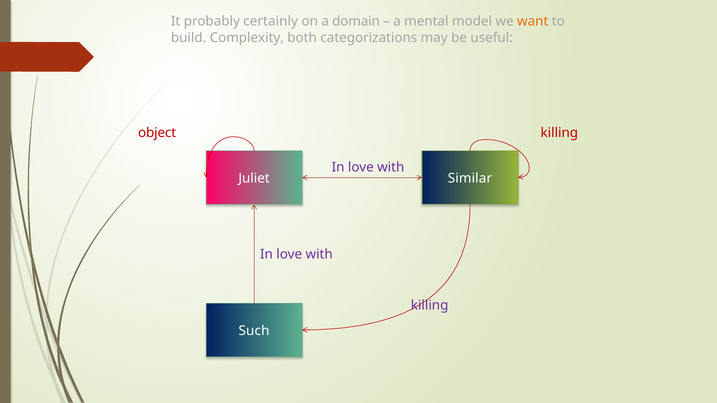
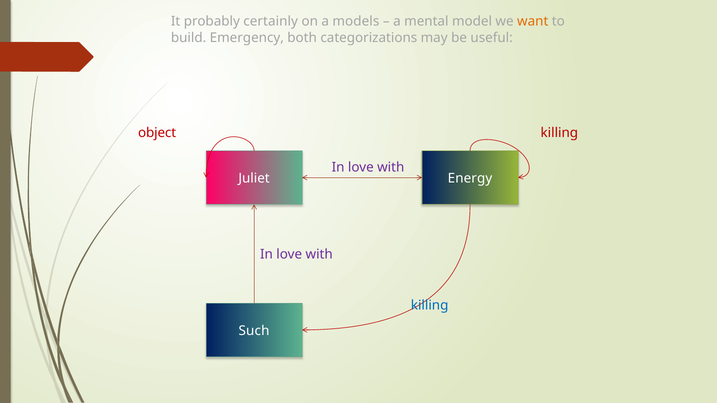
domain: domain -> models
Complexity: Complexity -> Emergency
Similar: Similar -> Energy
killing at (430, 306) colour: purple -> blue
